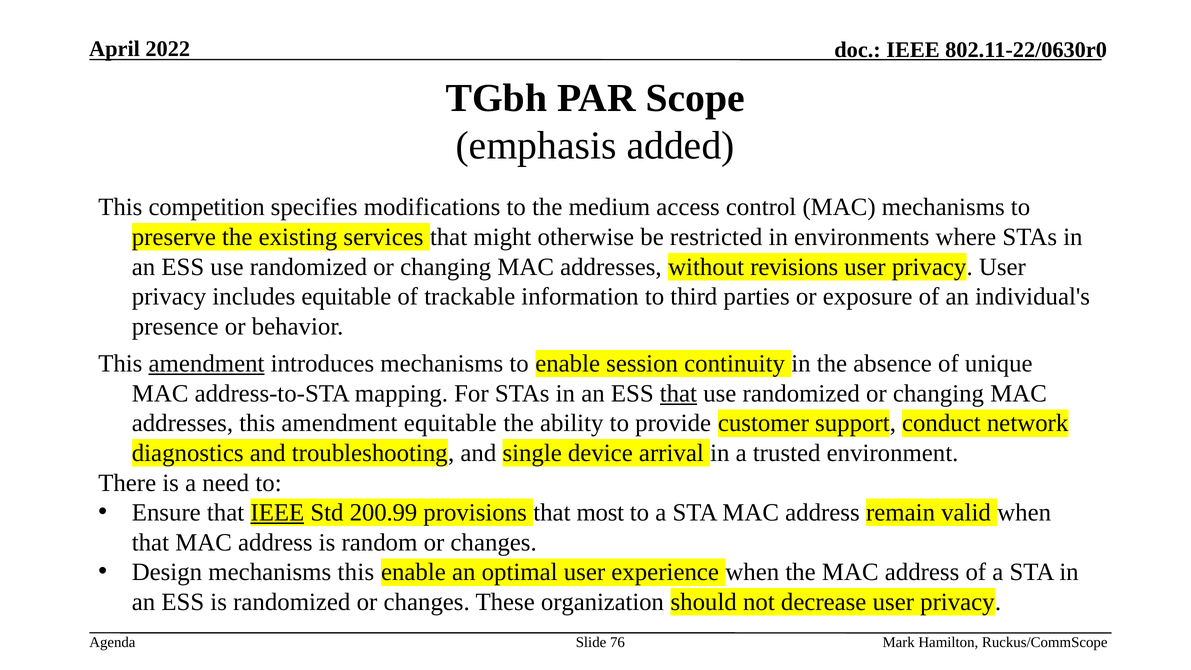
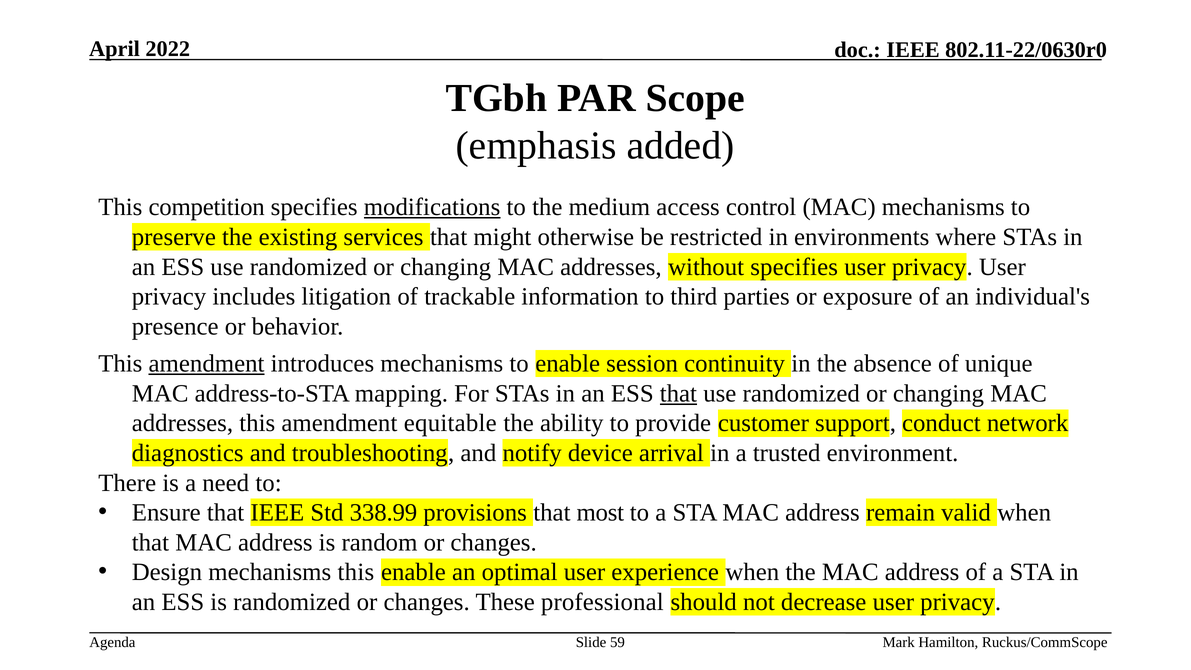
modifications underline: none -> present
without revisions: revisions -> specifies
includes equitable: equitable -> litigation
single: single -> notify
IEEE at (277, 513) underline: present -> none
200.99: 200.99 -> 338.99
organization: organization -> professional
76: 76 -> 59
